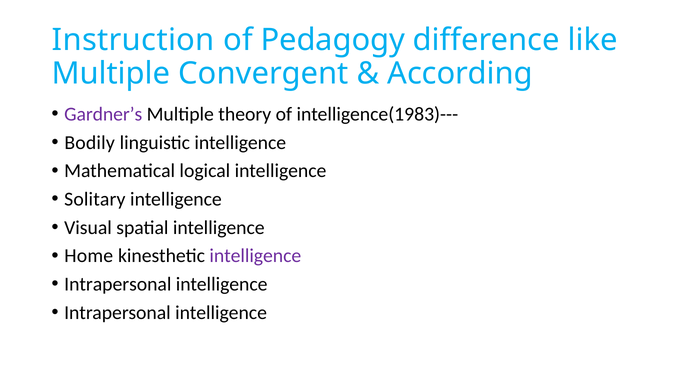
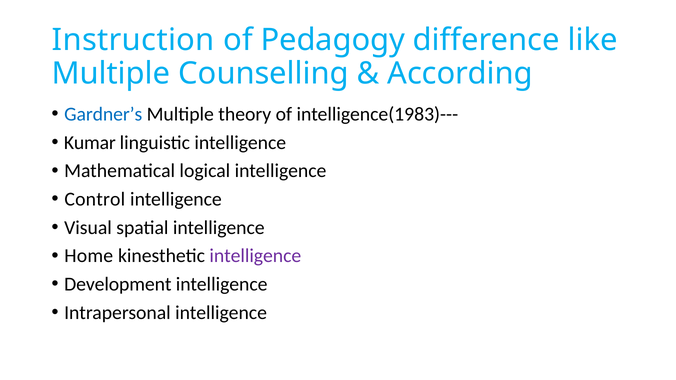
Convergent: Convergent -> Counselling
Gardner’s colour: purple -> blue
Bodily: Bodily -> Kumar
Solitary: Solitary -> Control
Intrapersonal at (118, 284): Intrapersonal -> Development
